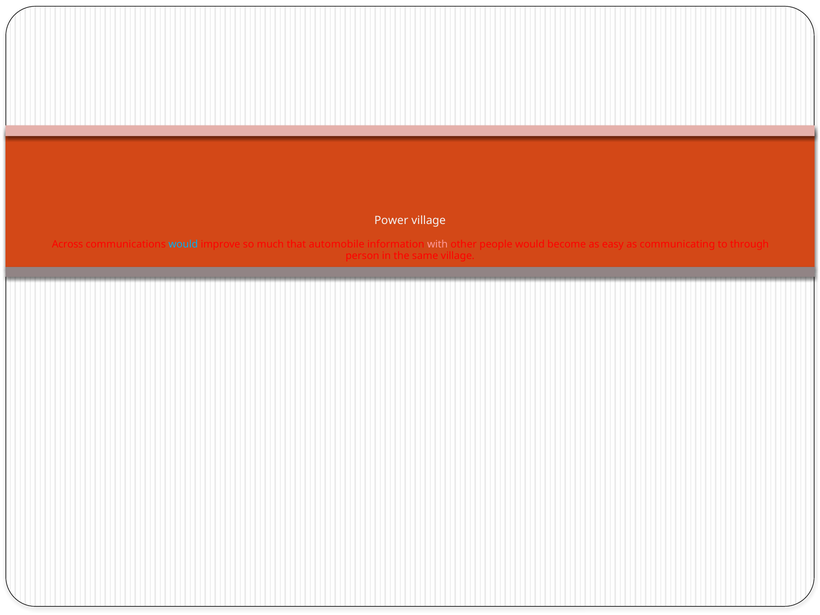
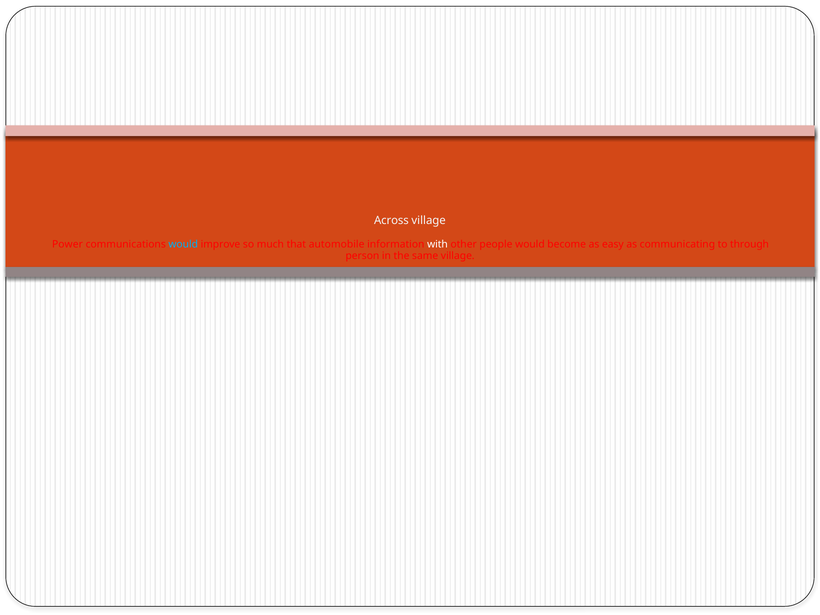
Power: Power -> Across
Across: Across -> Power
with colour: pink -> white
